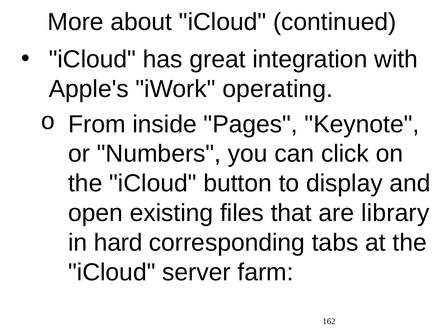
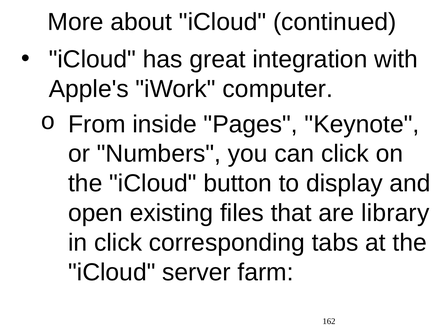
operating: operating -> computer
in hard: hard -> click
